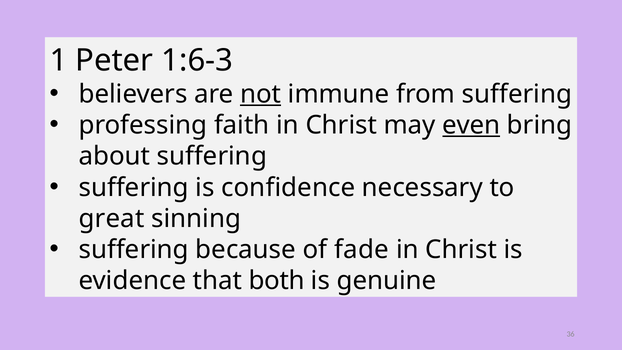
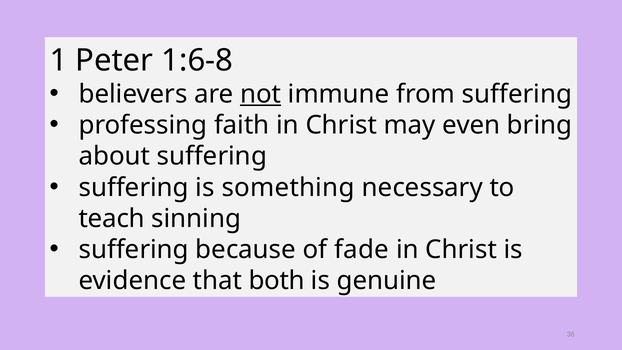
1:6-3: 1:6-3 -> 1:6-8
even underline: present -> none
confidence: confidence -> something
great: great -> teach
